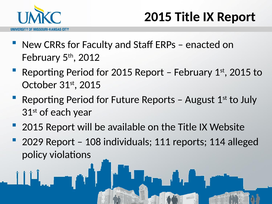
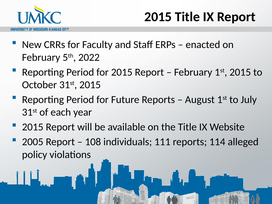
2012: 2012 -> 2022
2029: 2029 -> 2005
